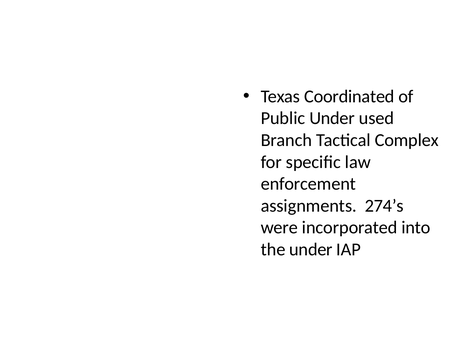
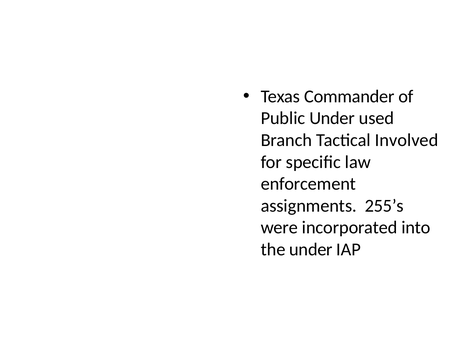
Coordinated: Coordinated -> Commander
Complex: Complex -> Involved
274’s: 274’s -> 255’s
